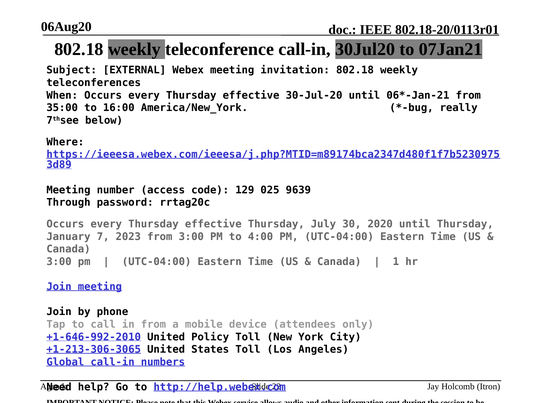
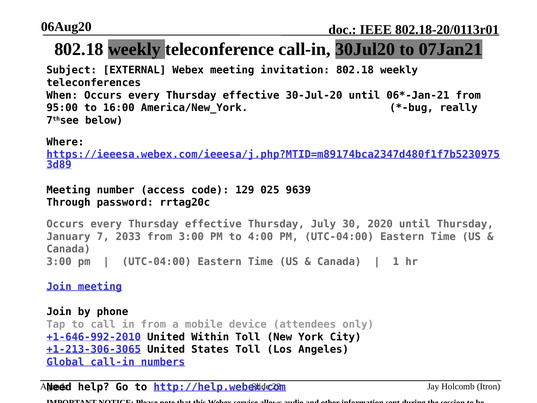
35:00: 35:00 -> 95:00
2023: 2023 -> 2033
Policy: Policy -> Within
